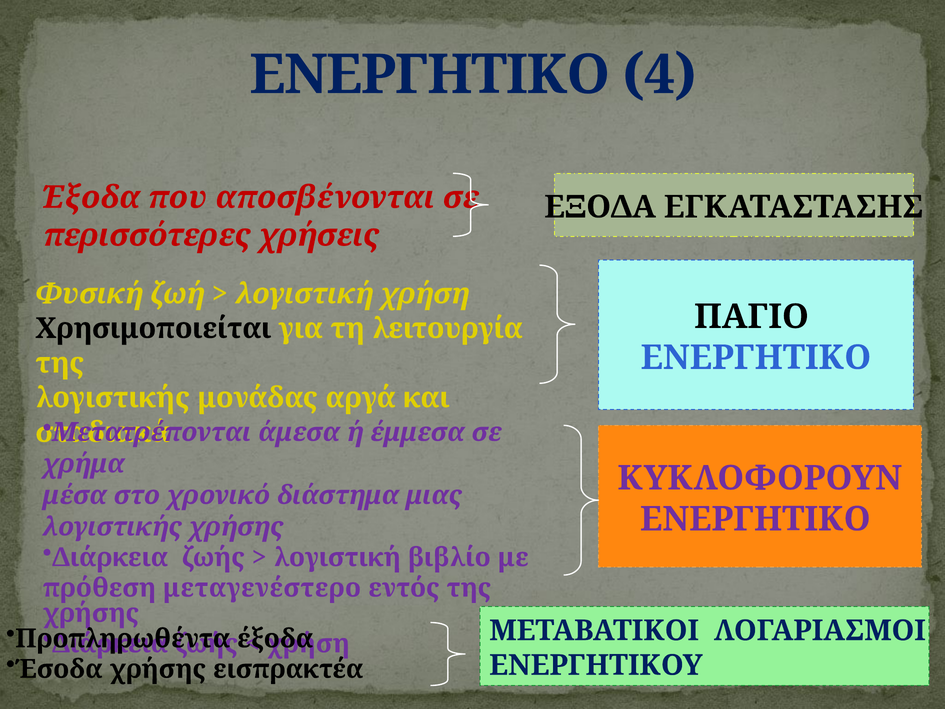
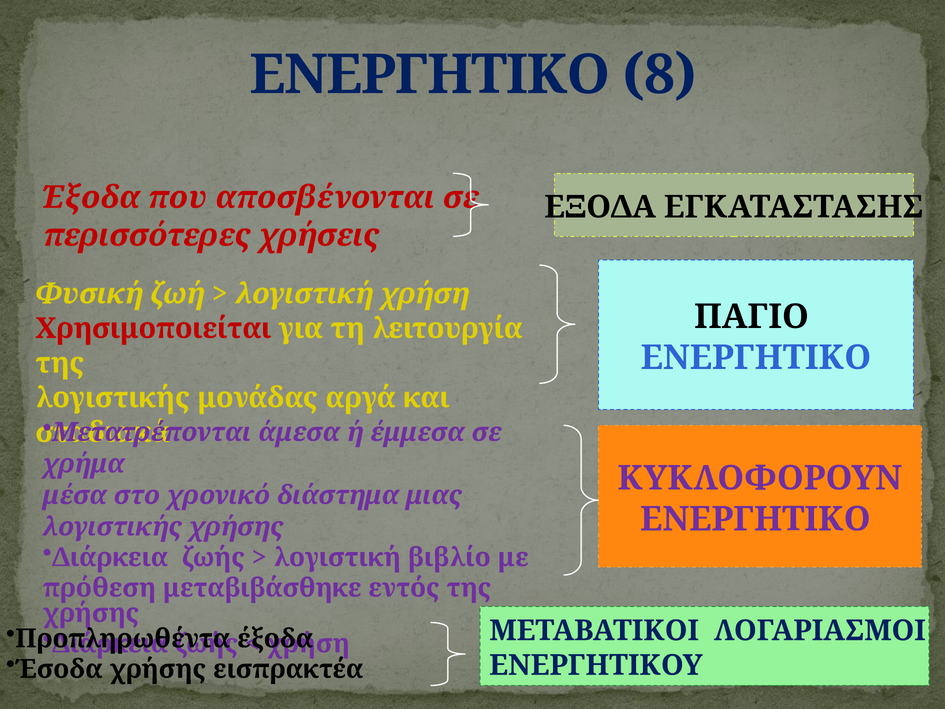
4: 4 -> 8
Χρησιμοποιείται colour: black -> red
μεταγενέστερο: μεταγενέστερο -> μεταβιβάσθηκε
